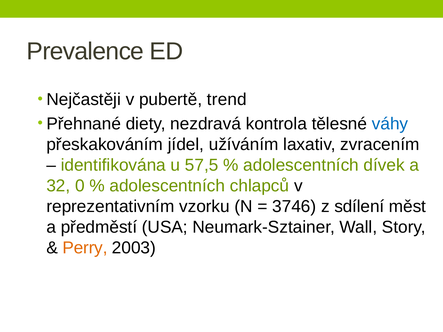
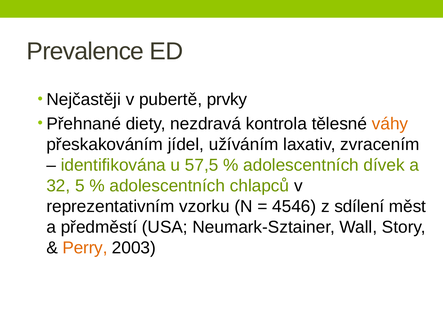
trend: trend -> prvky
váhy colour: blue -> orange
0: 0 -> 5
3746: 3746 -> 4546
